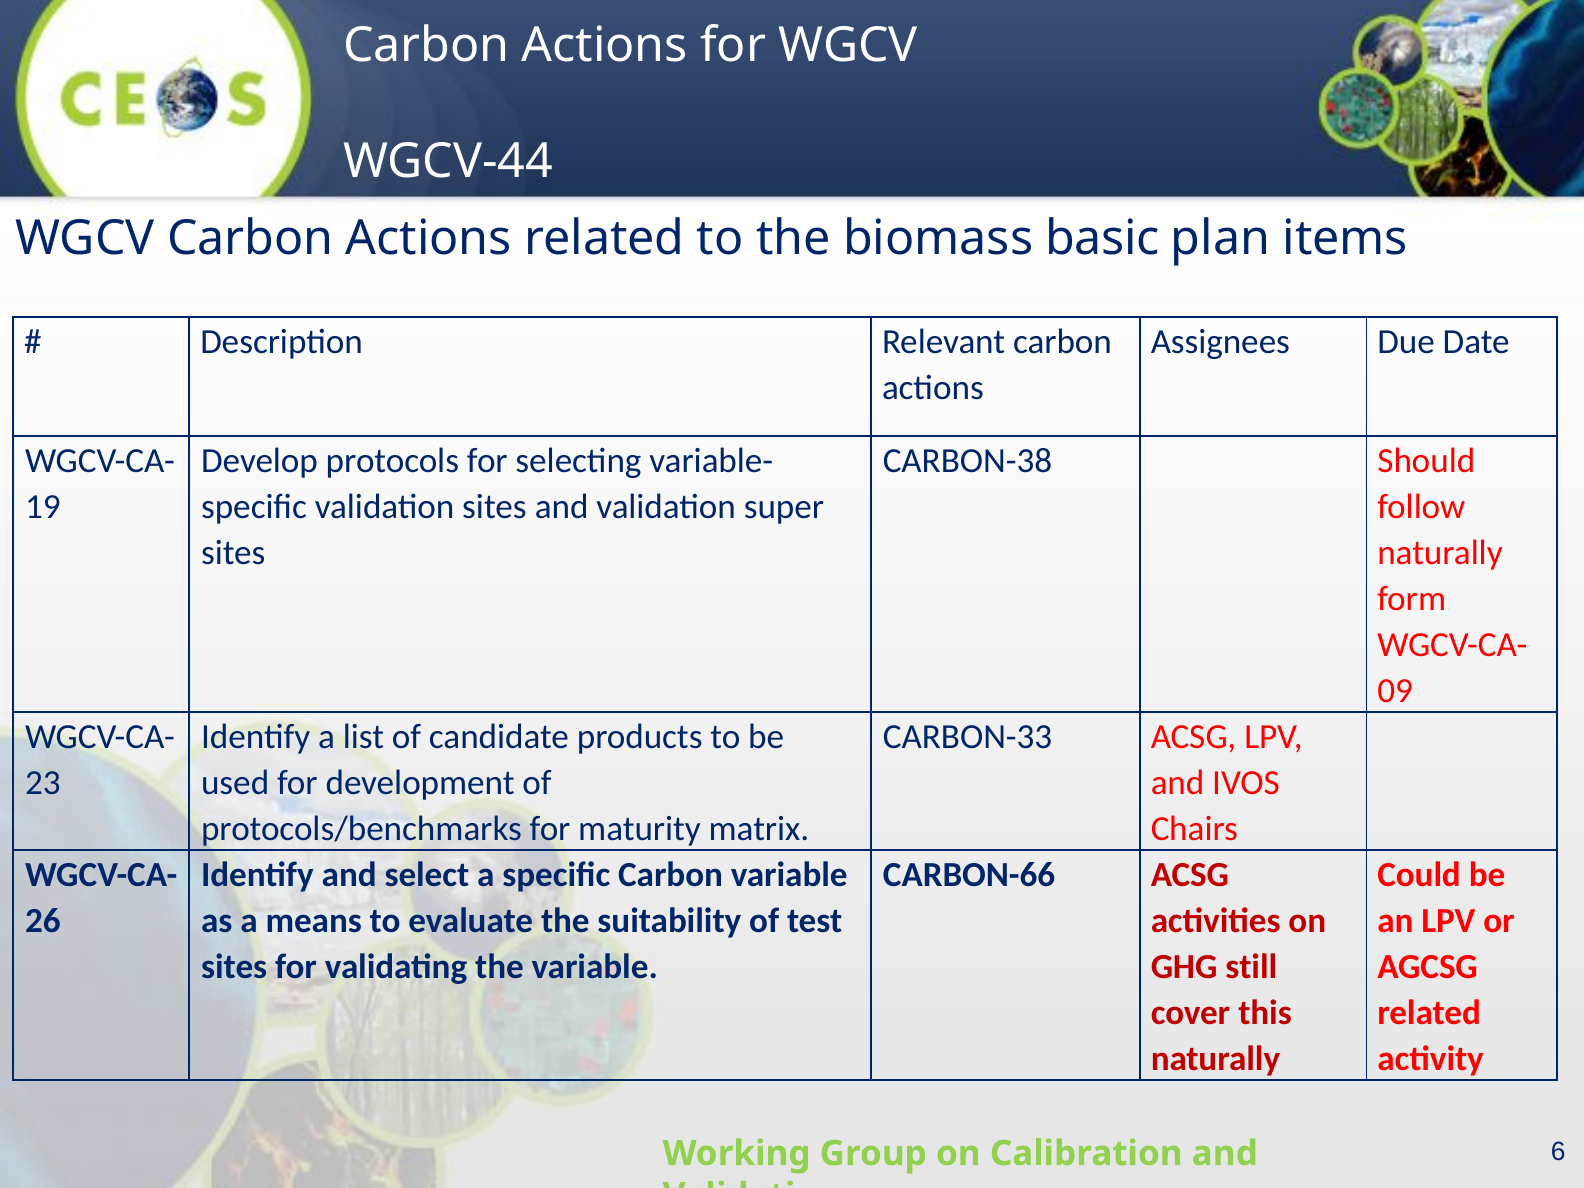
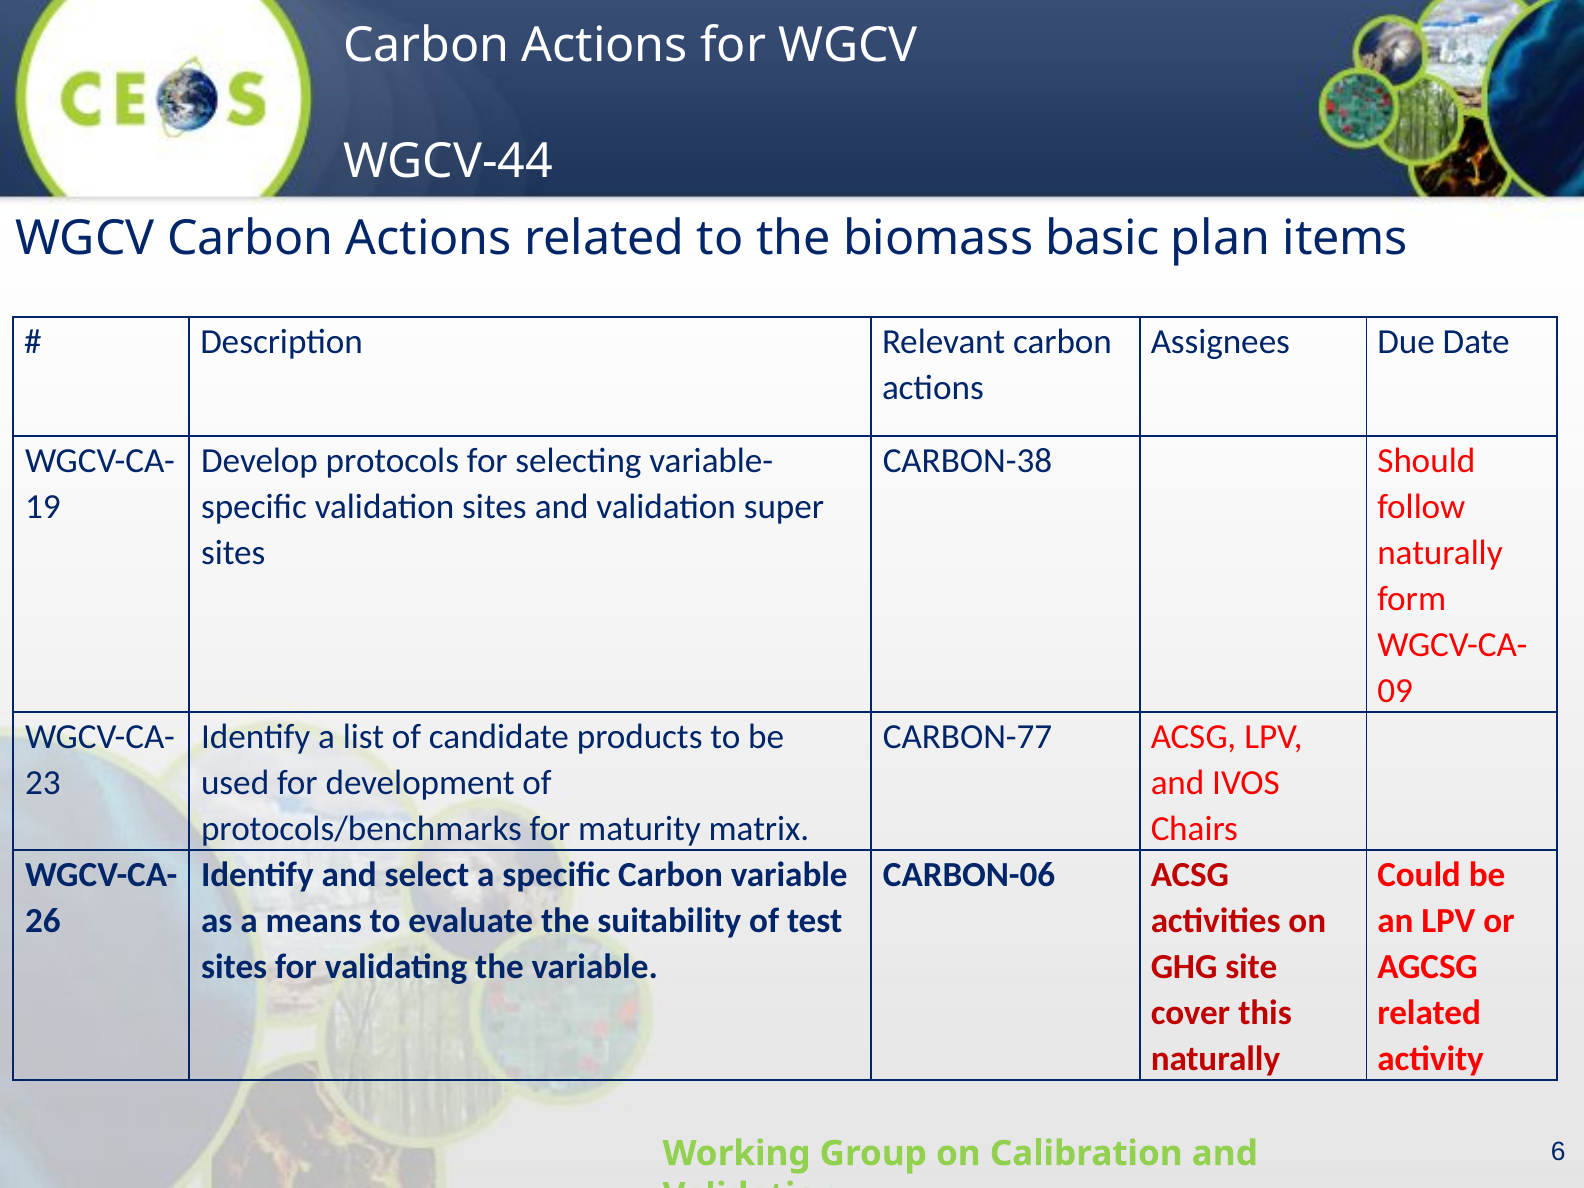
CARBON-33: CARBON-33 -> CARBON-77
CARBON-66: CARBON-66 -> CARBON-06
still: still -> site
